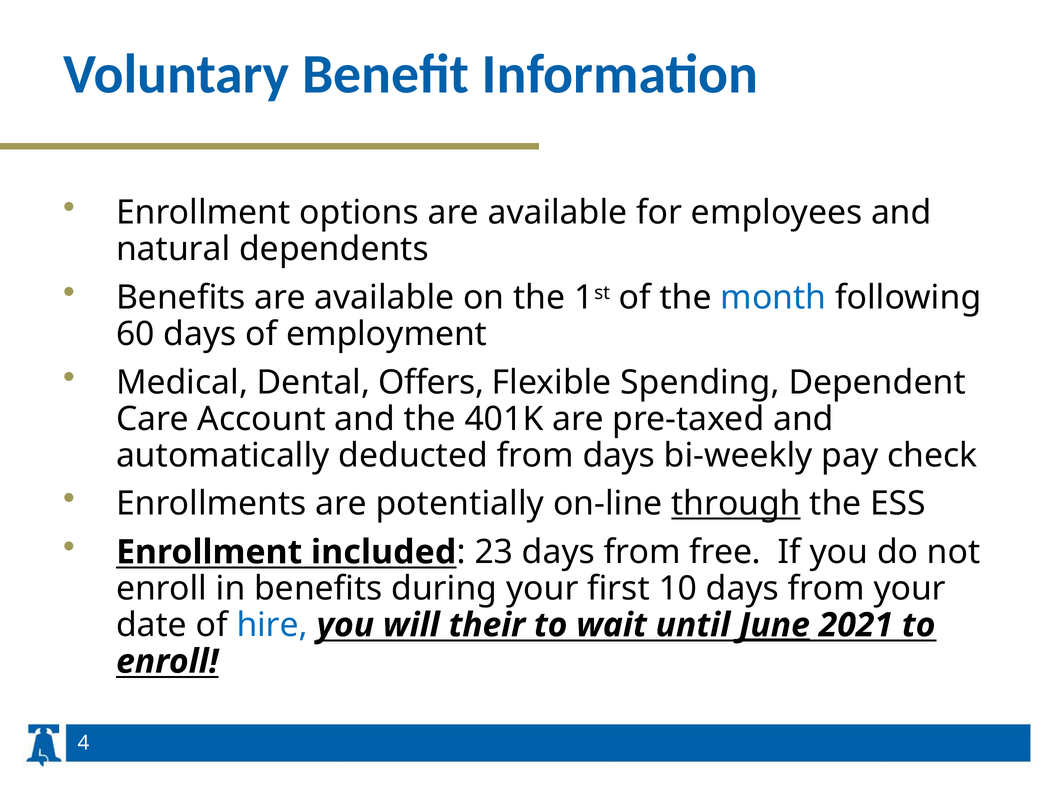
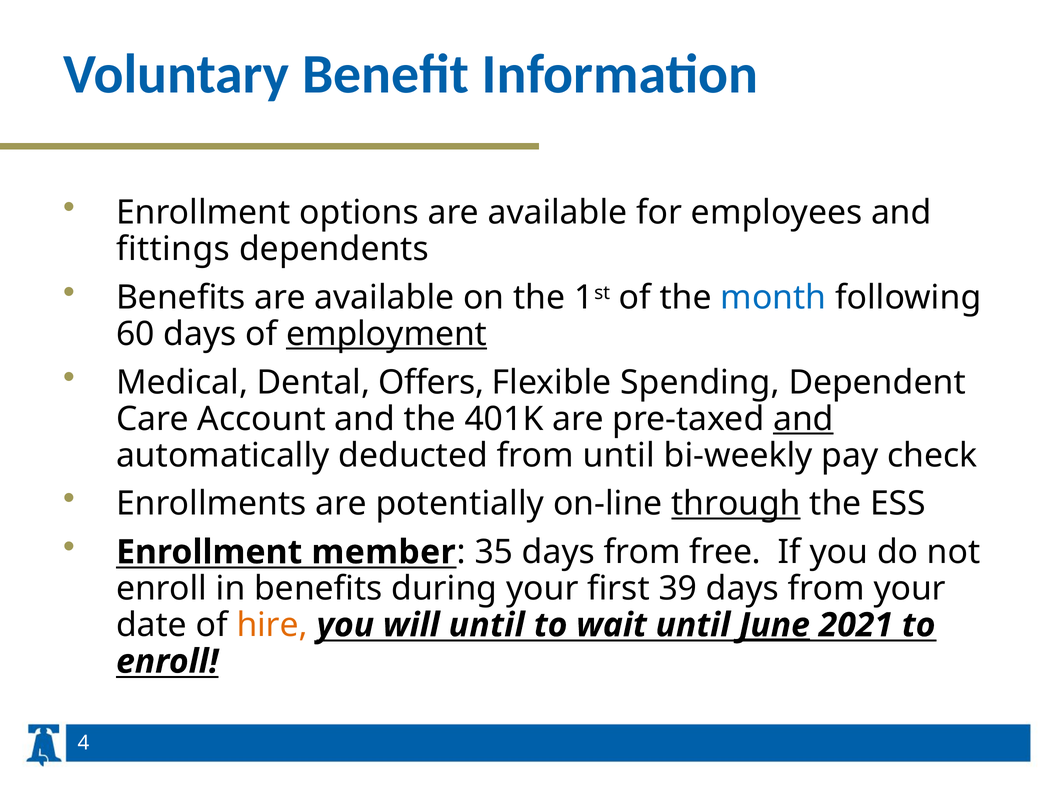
natural: natural -> fittings
employment underline: none -> present
and at (803, 419) underline: none -> present
from days: days -> until
included: included -> member
23: 23 -> 35
10: 10 -> 39
hire colour: blue -> orange
will their: their -> until
